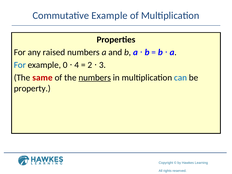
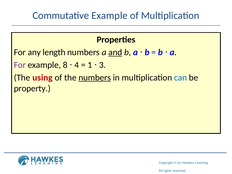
raised: raised -> length
and underline: none -> present
For at (20, 65) colour: blue -> purple
0: 0 -> 8
2: 2 -> 1
same: same -> using
